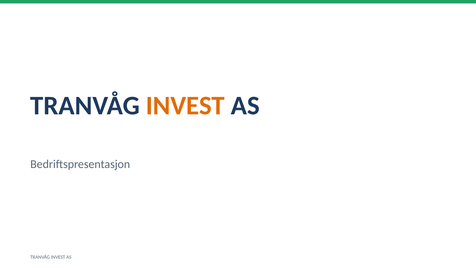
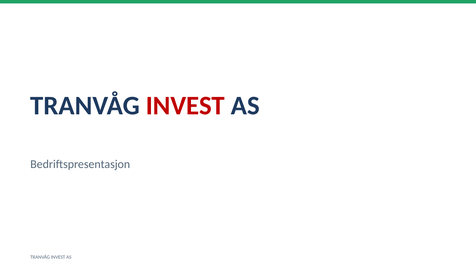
INVEST at (185, 106) colour: orange -> red
